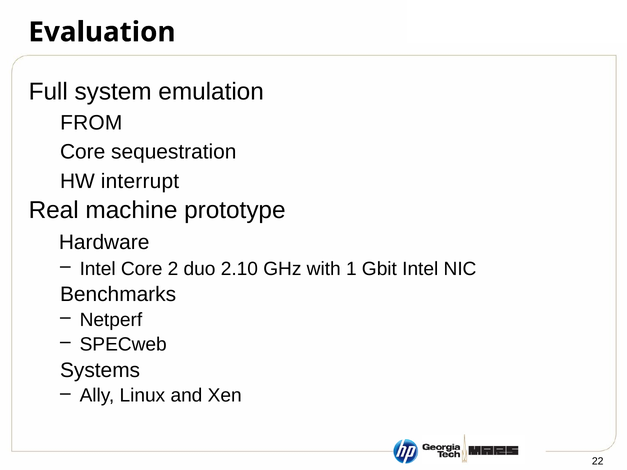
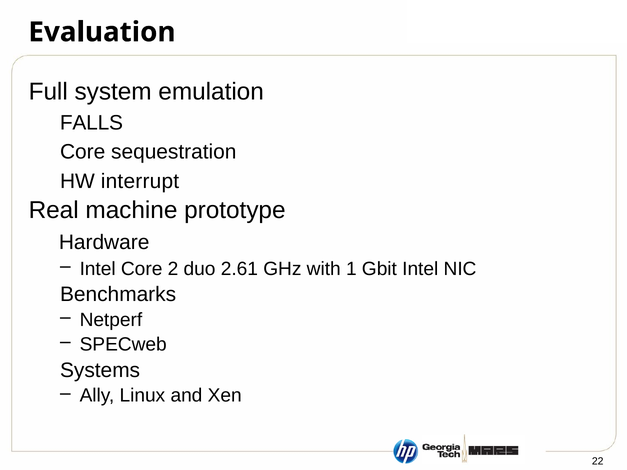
FROM: FROM -> FALLS
2.10: 2.10 -> 2.61
